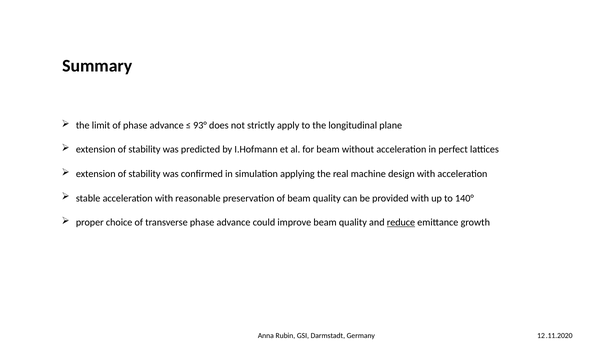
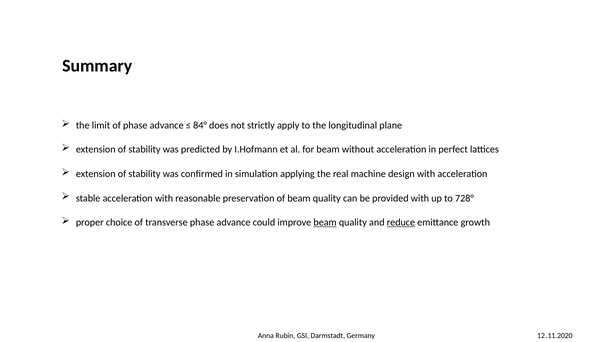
93°: 93° -> 84°
140°: 140° -> 728°
beam at (325, 222) underline: none -> present
